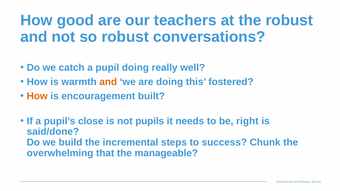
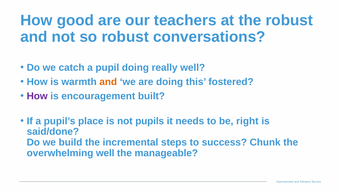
How at (37, 96) colour: orange -> purple
close: close -> place
overwhelming that: that -> well
